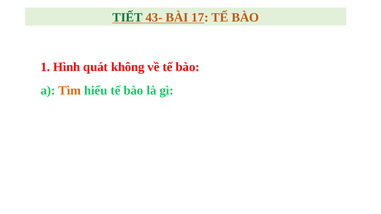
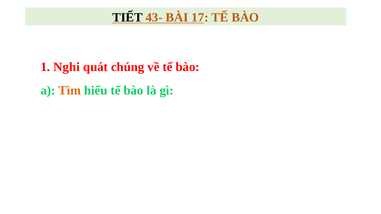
TIẾT colour: green -> black
Hình: Hình -> Nghi
không: không -> chúng
